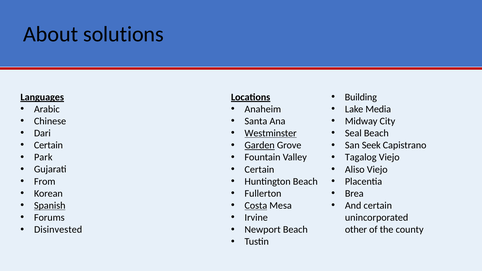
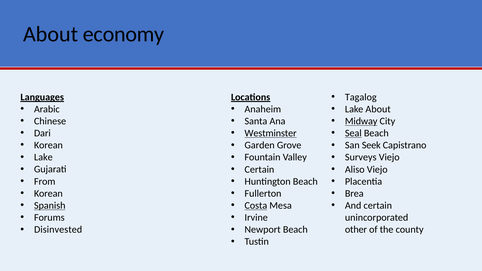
solutions: solutions -> economy
Building: Building -> Tagalog
Lake Media: Media -> About
Midway underline: none -> present
Seal underline: none -> present
Certain at (48, 145): Certain -> Korean
Garden underline: present -> none
Park at (43, 157): Park -> Lake
Tagalog: Tagalog -> Surveys
